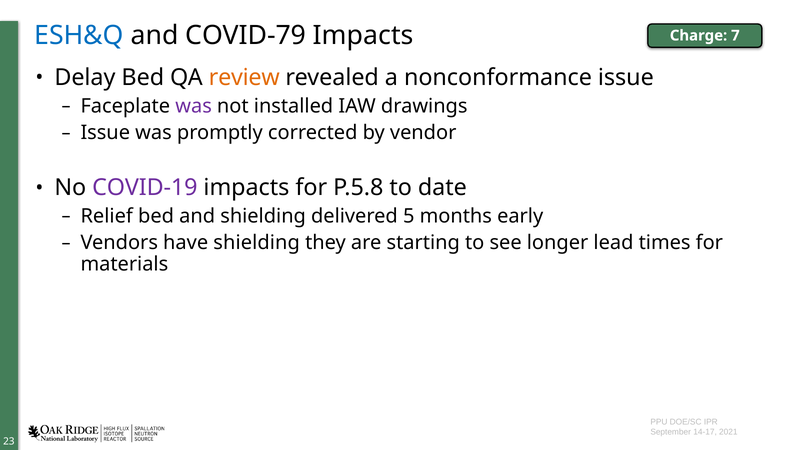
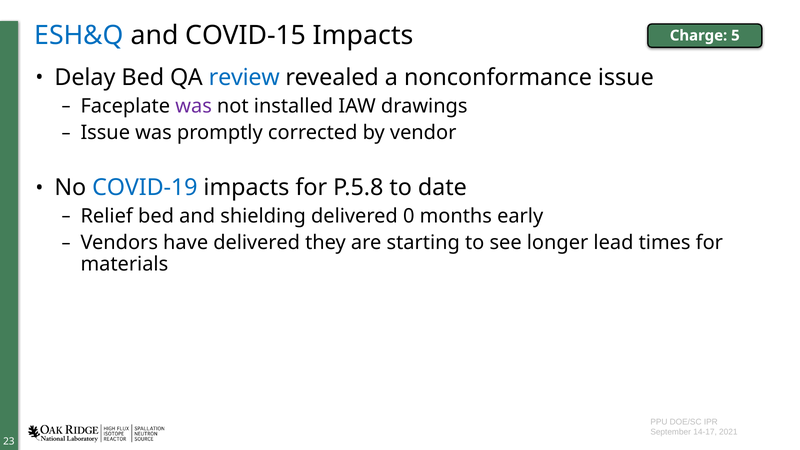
COVID-79: COVID-79 -> COVID-15
7: 7 -> 5
review colour: orange -> blue
COVID-19 colour: purple -> blue
5: 5 -> 0
have shielding: shielding -> delivered
